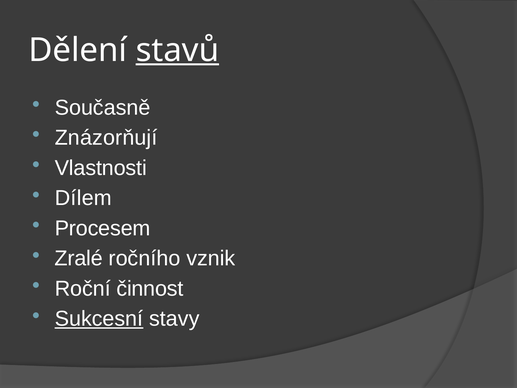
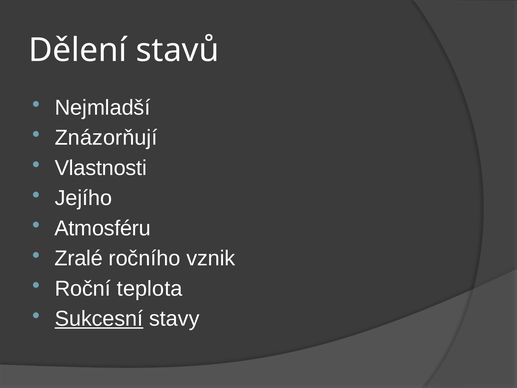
stavů underline: present -> none
Současně: Současně -> Nejmladší
Dílem: Dílem -> Jejího
Procesem: Procesem -> Atmosféru
činnost: činnost -> teplota
